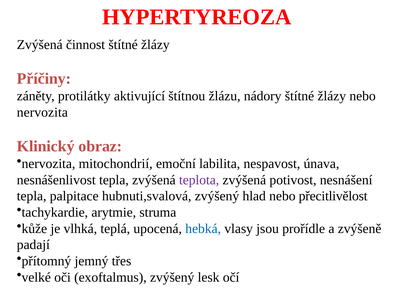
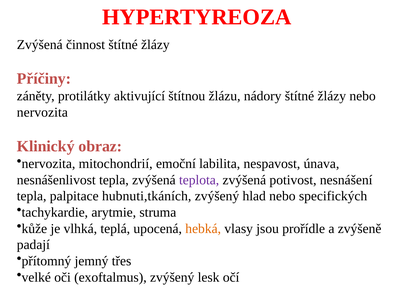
hubnuti,svalová: hubnuti,svalová -> hubnuti,tkáních
přecitlivělost: přecitlivělost -> specifických
hebká colour: blue -> orange
